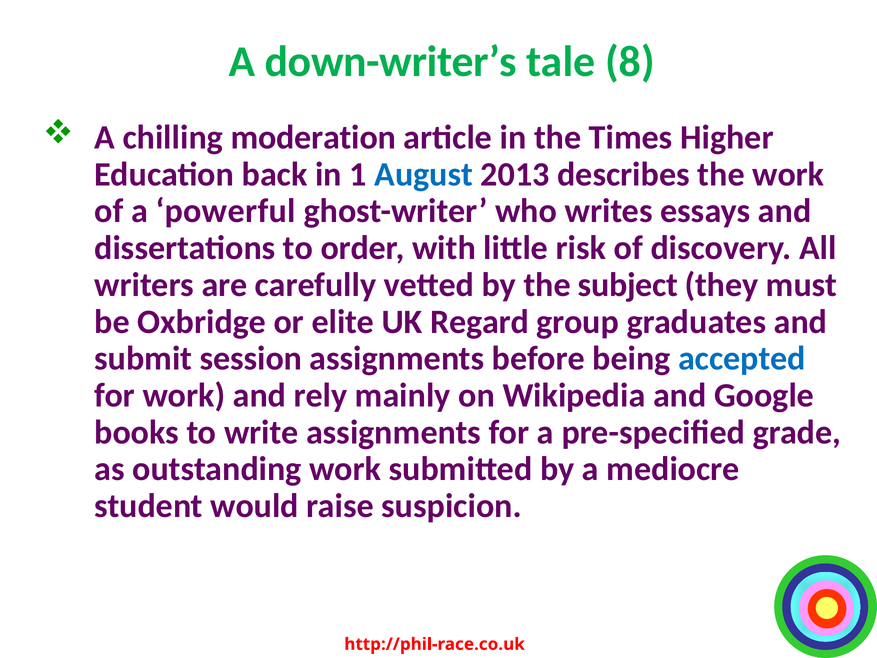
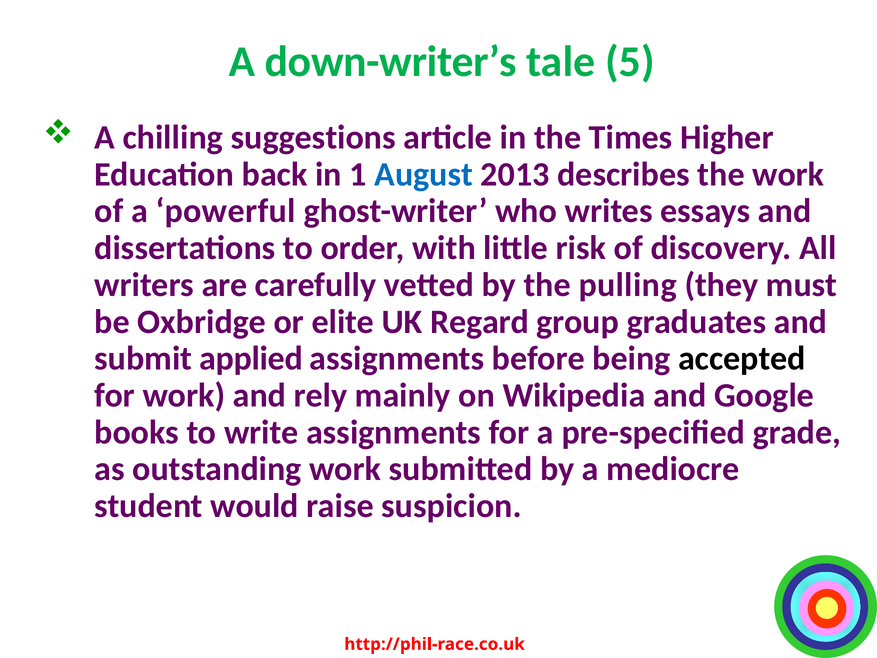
8: 8 -> 5
moderation: moderation -> suggestions
subject: subject -> pulling
session: session -> applied
accepted colour: blue -> black
